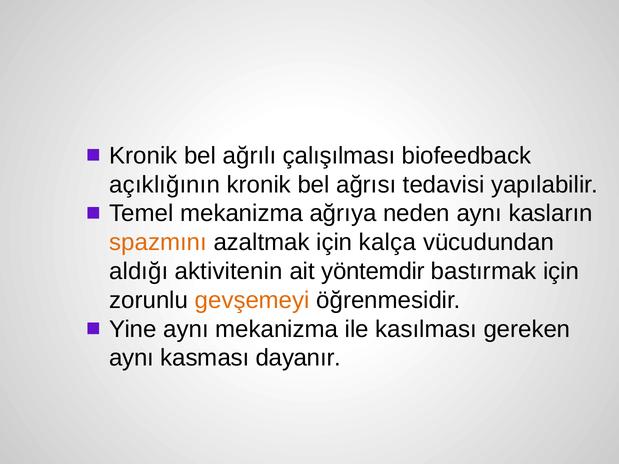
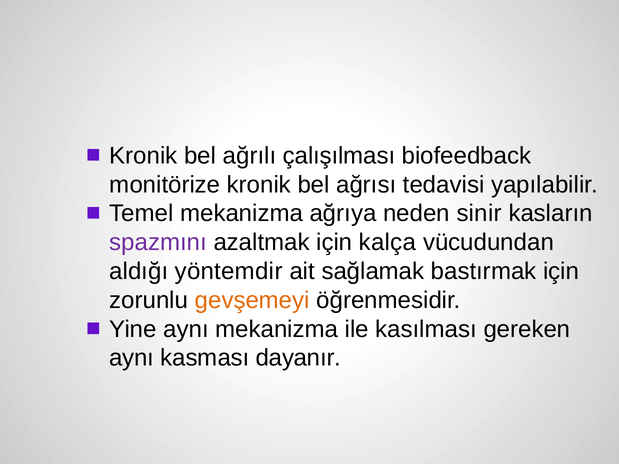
açıklığının: açıklığının -> monitörize
neden aynı: aynı -> sinir
spazmını colour: orange -> purple
aktivitenin: aktivitenin -> yöntemdir
yöntemdir: yöntemdir -> sağlamak
